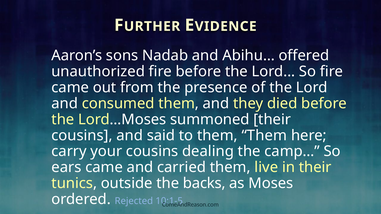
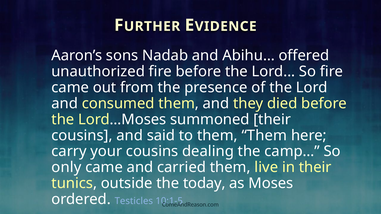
ears: ears -> only
backs: backs -> today
Rejected: Rejected -> Testicles
